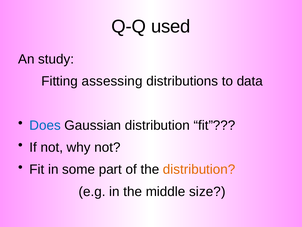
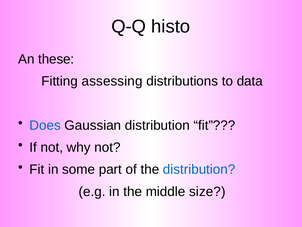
used: used -> histo
study: study -> these
distribution at (199, 169) colour: orange -> blue
